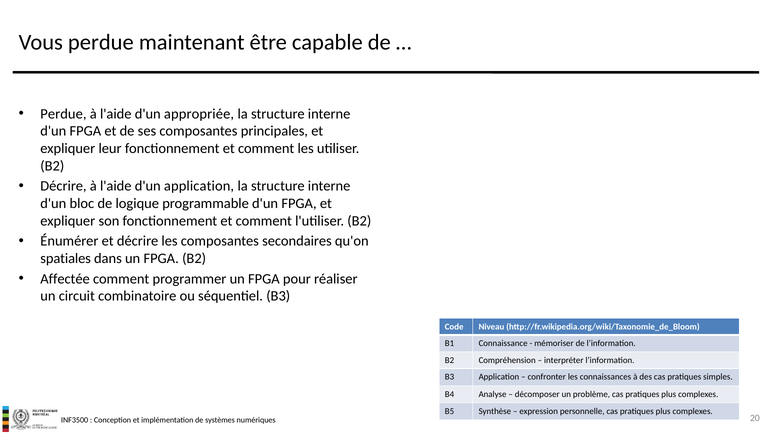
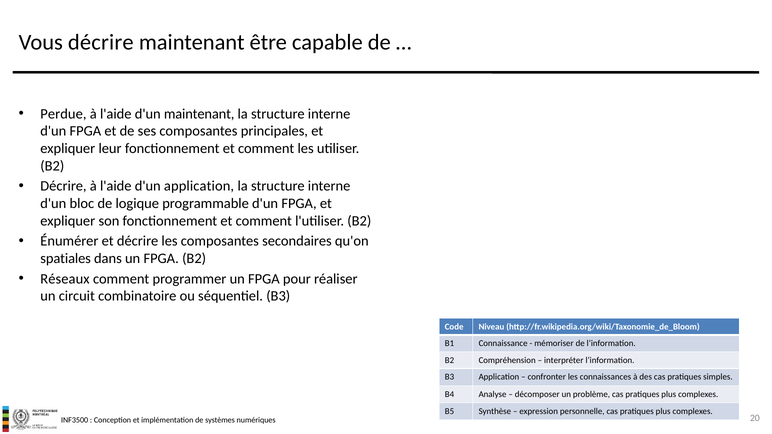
Vous perdue: perdue -> décrire
d'un appropriée: appropriée -> maintenant
Affectée: Affectée -> Réseaux
